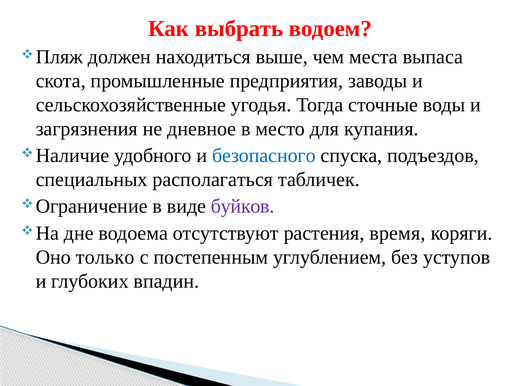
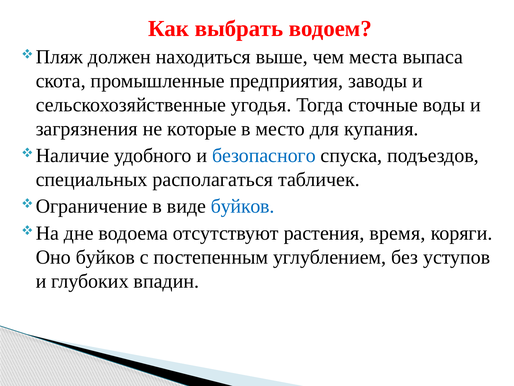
дневное: дневное -> которые
буйков at (243, 206) colour: purple -> blue
Оно только: только -> буйков
